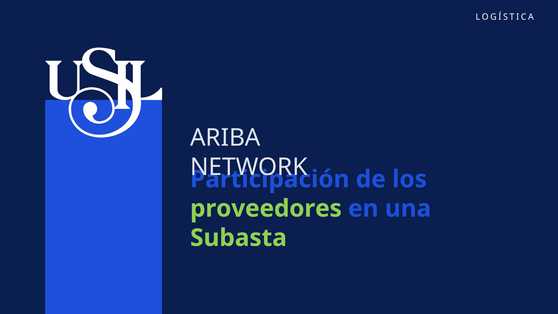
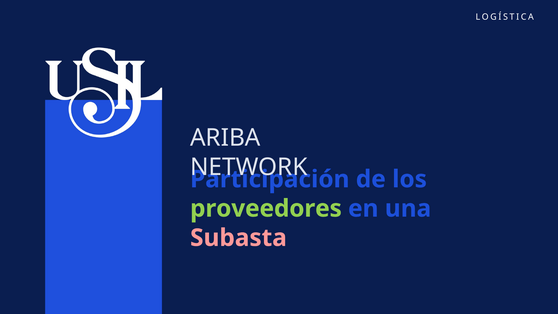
Subasta colour: light green -> pink
